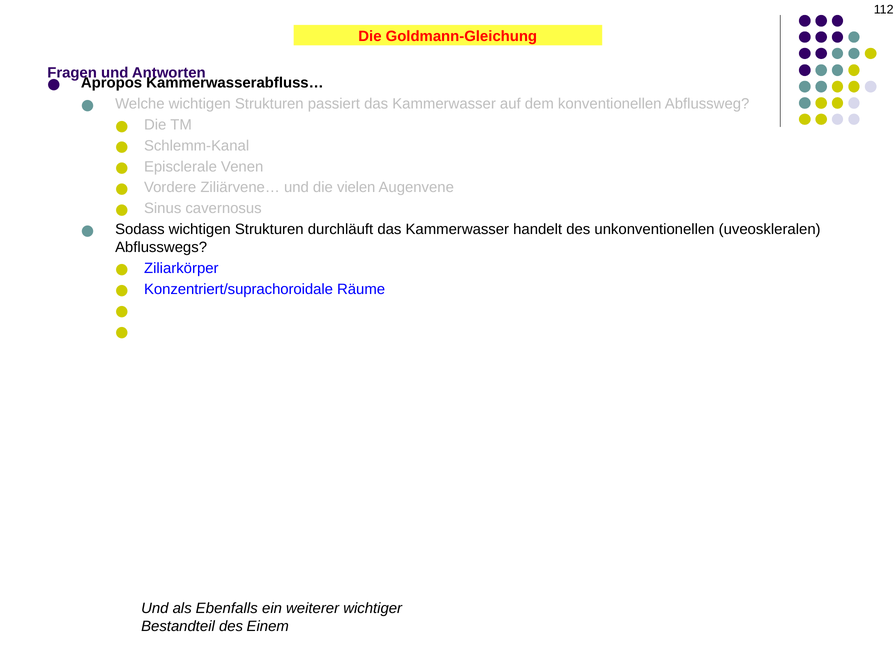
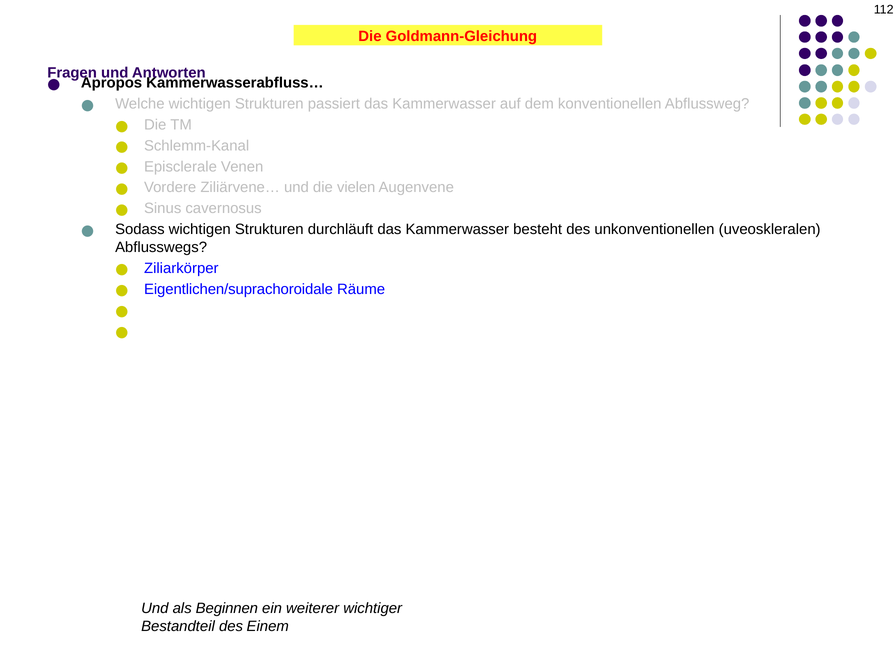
handelt: handelt -> besteht
Konzentriert/suprachoroidale: Konzentriert/suprachoroidale -> Eigentlichen/suprachoroidale
Ebenfalls: Ebenfalls -> Beginnen
